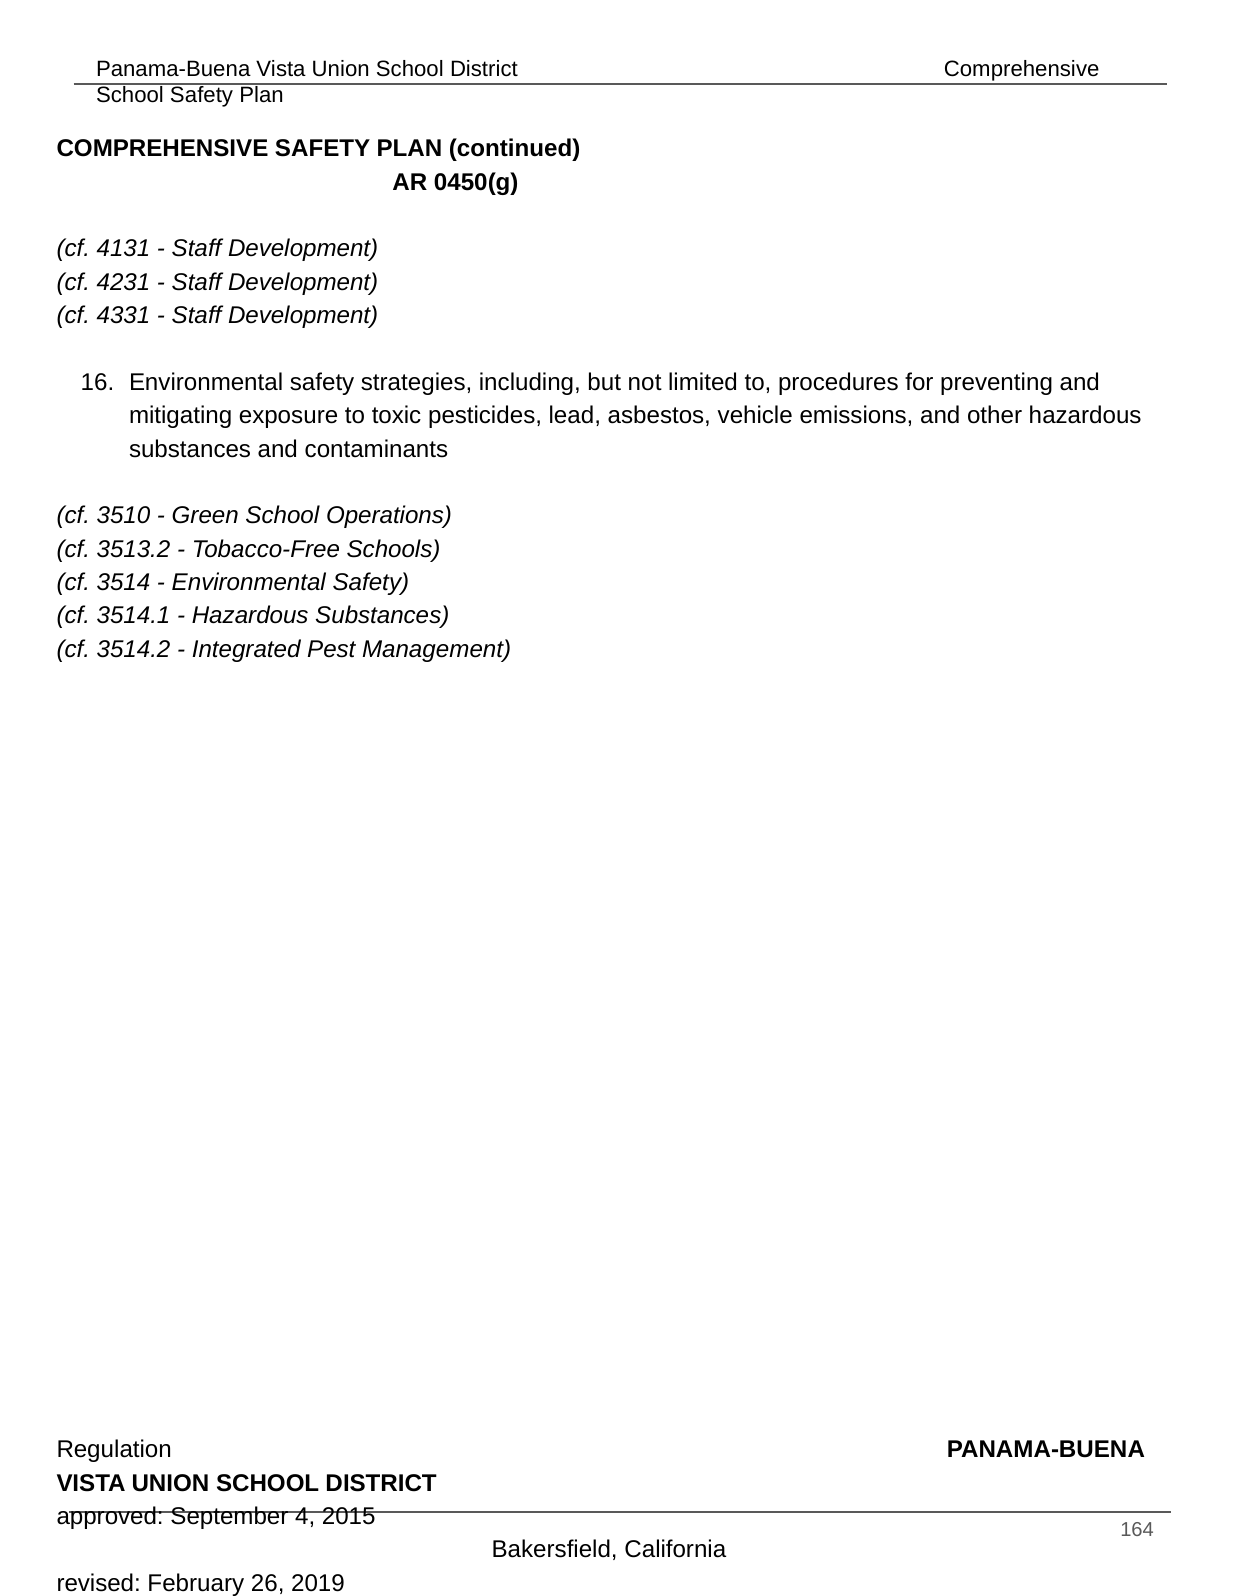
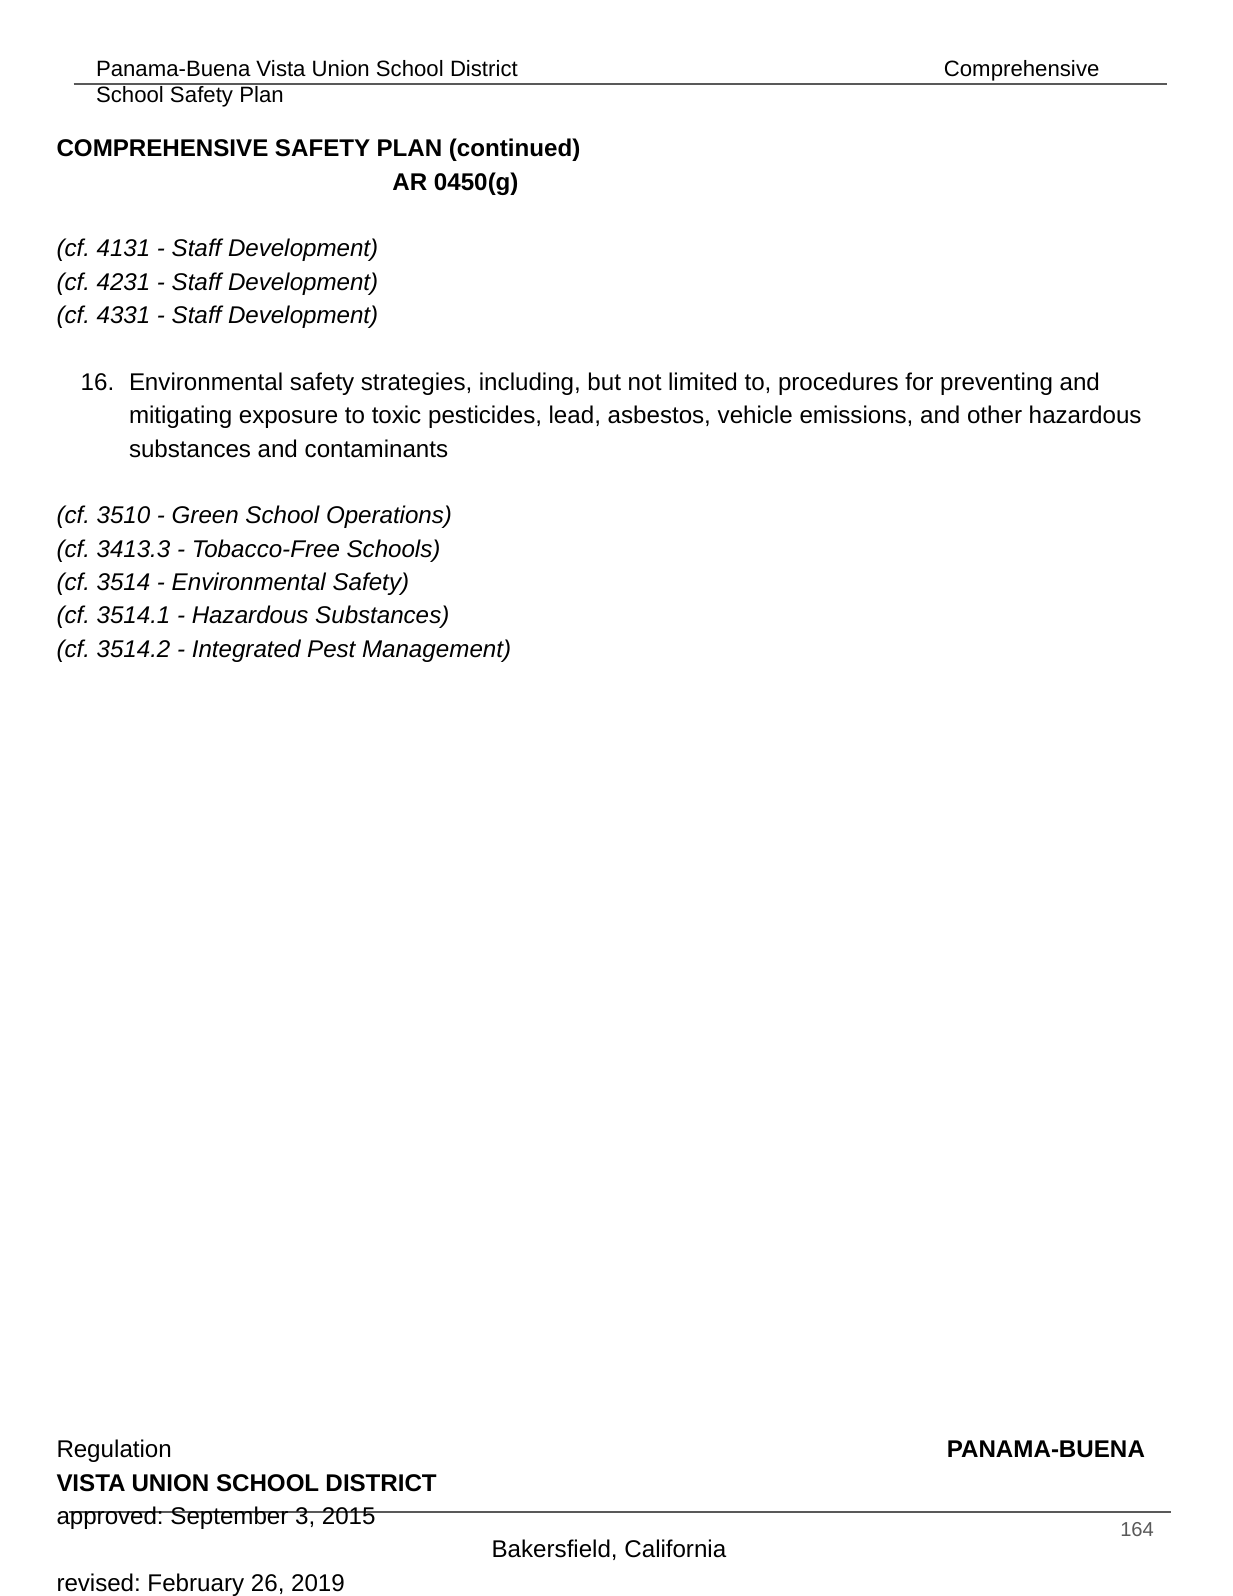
3513.2: 3513.2 -> 3413.3
4: 4 -> 3
